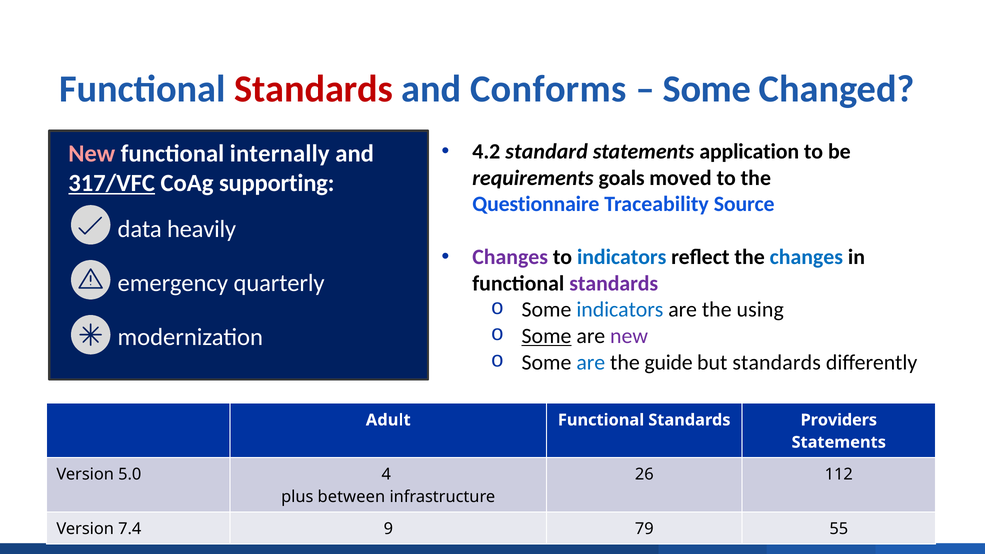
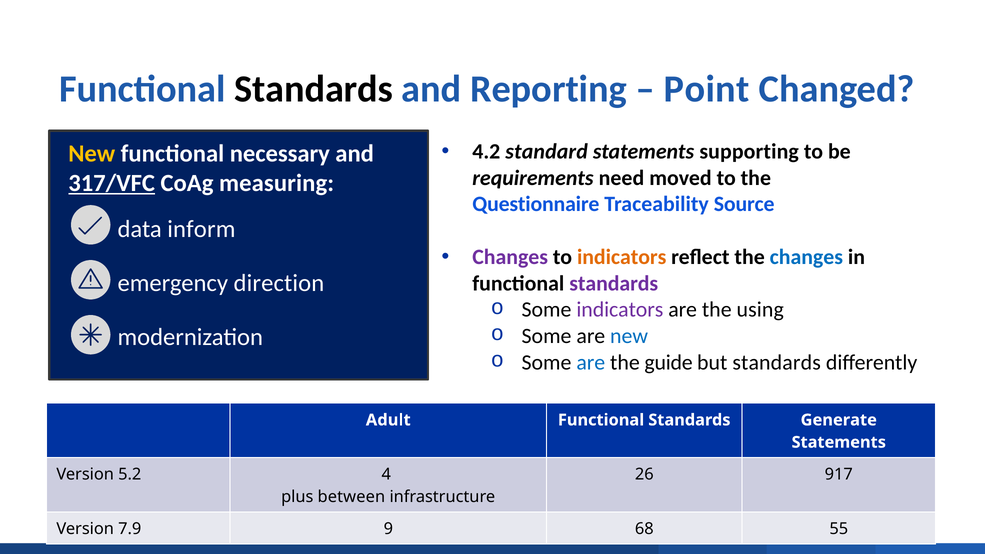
Standards at (314, 89) colour: red -> black
Conforms: Conforms -> Reporting
Some at (707, 89): Some -> Point
application: application -> supporting
New at (92, 153) colour: pink -> yellow
internally: internally -> necessary
goals: goals -> need
supporting: supporting -> measuring
heavily: heavily -> inform
indicators at (622, 257) colour: blue -> orange
quarterly: quarterly -> direction
indicators at (620, 310) colour: blue -> purple
Some at (547, 336) underline: present -> none
new at (629, 336) colour: purple -> blue
Providers: Providers -> Generate
5.0: 5.0 -> 5.2
112: 112 -> 917
7.4: 7.4 -> 7.9
79: 79 -> 68
